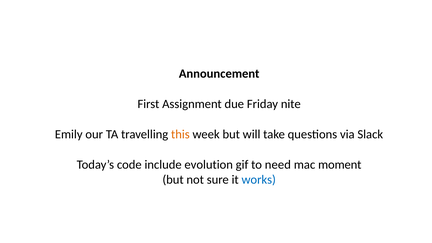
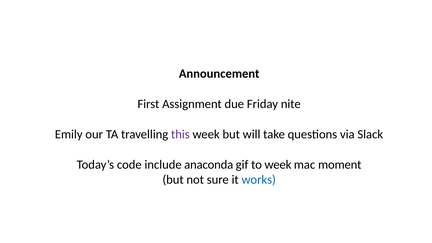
this colour: orange -> purple
evolution: evolution -> anaconda
to need: need -> week
